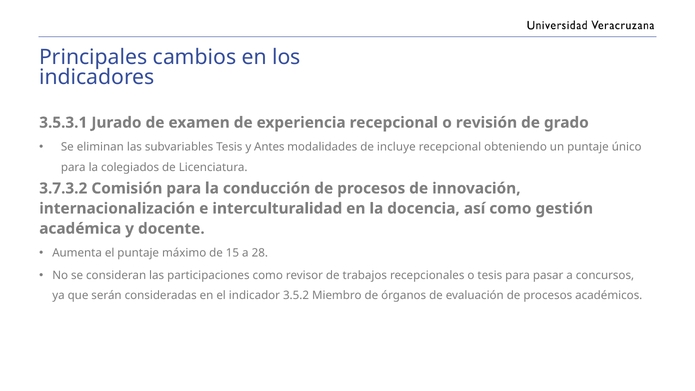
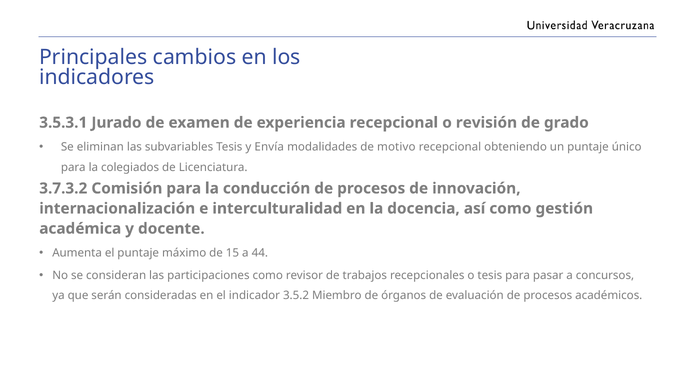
Antes: Antes -> Envía
incluye: incluye -> motivo
28: 28 -> 44
